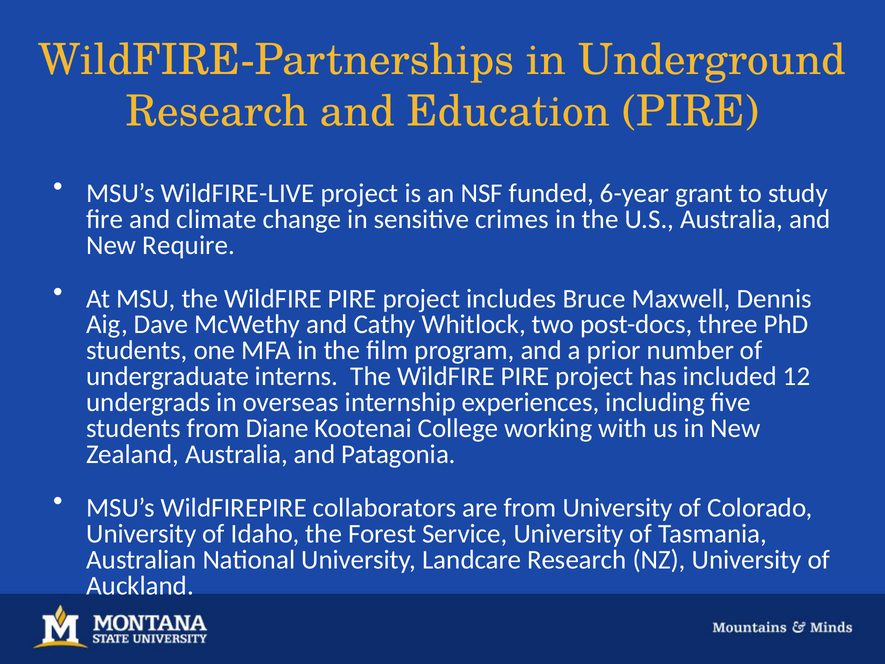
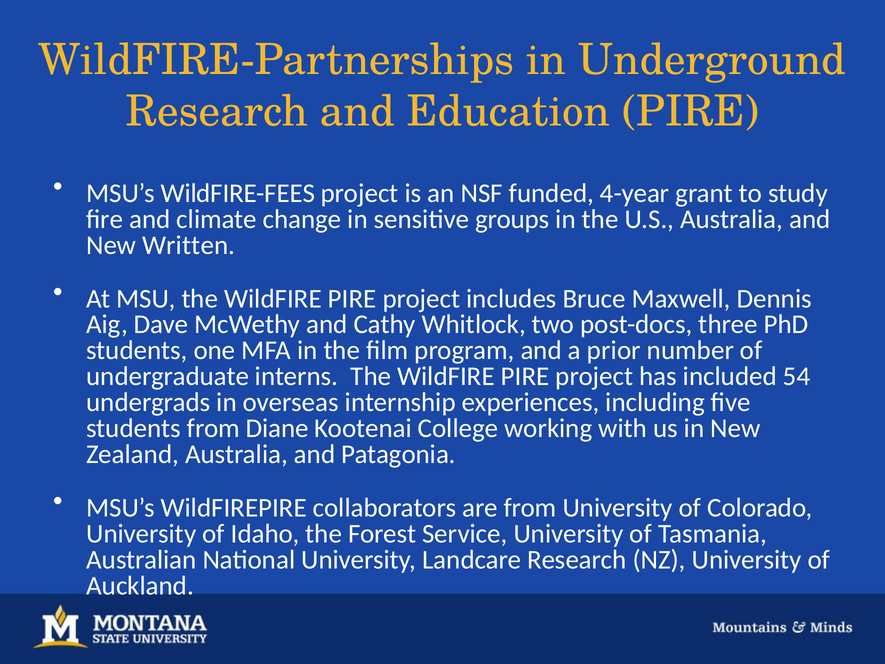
WildFIRE-LIVE: WildFIRE-LIVE -> WildFIRE-FEES
6-year: 6-year -> 4-year
crimes: crimes -> groups
Require: Require -> Written
12: 12 -> 54
